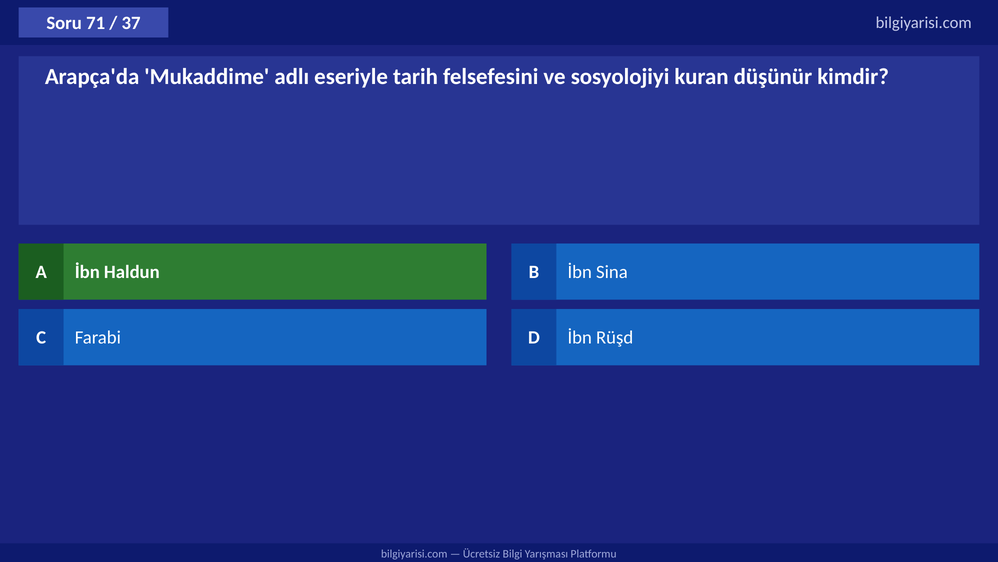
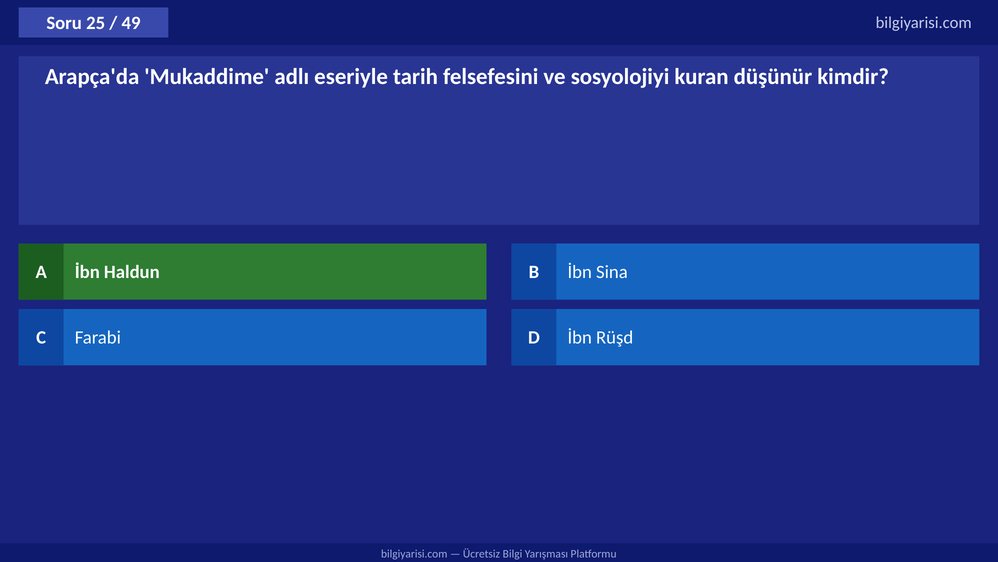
71: 71 -> 25
37: 37 -> 49
